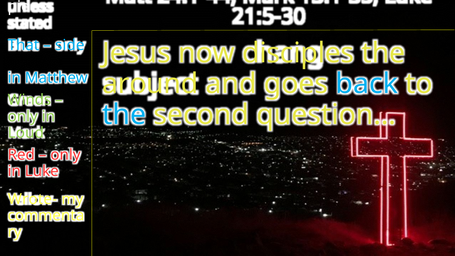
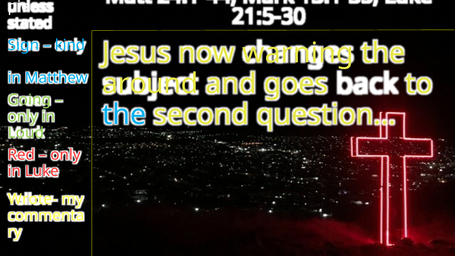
That: That -> Sign
side: side -> kind
disciples: disciples -> warning
back colour: light blue -> white
Winds: Winds -> Going
